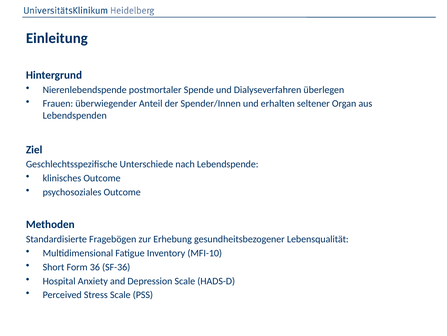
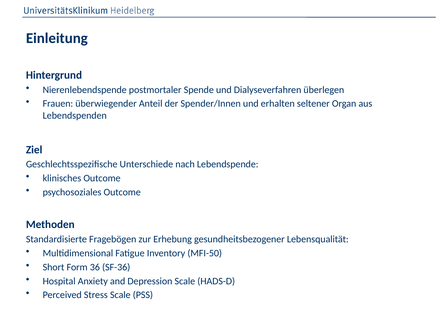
MFI-10: MFI-10 -> MFI-50
